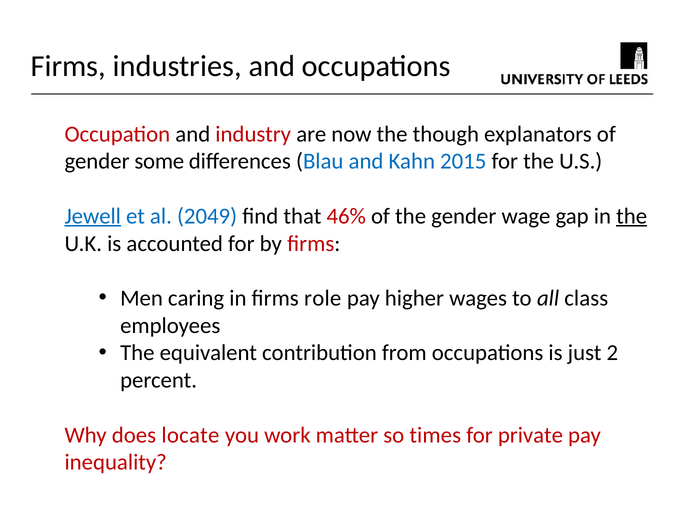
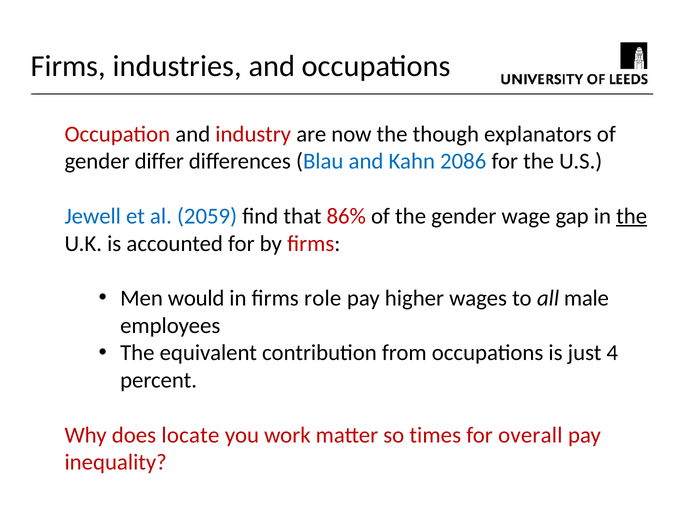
some: some -> differ
2015: 2015 -> 2086
Jewell underline: present -> none
2049: 2049 -> 2059
46%: 46% -> 86%
caring: caring -> would
class: class -> male
2: 2 -> 4
private: private -> overall
